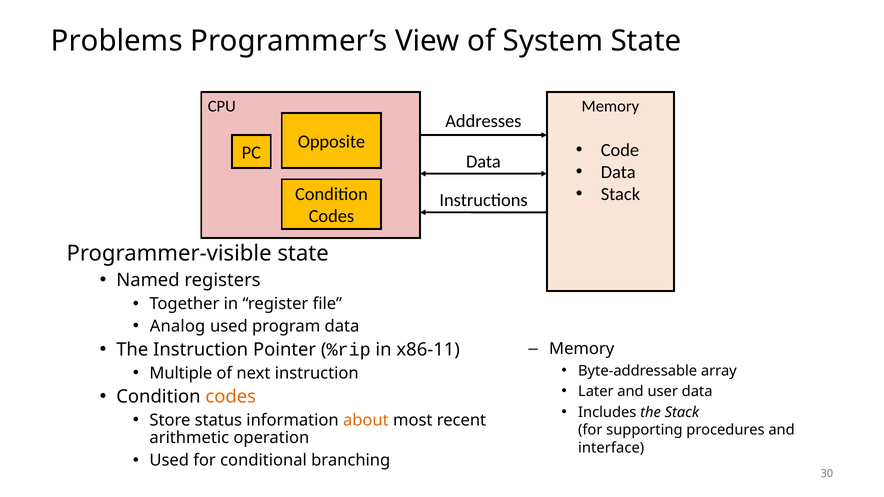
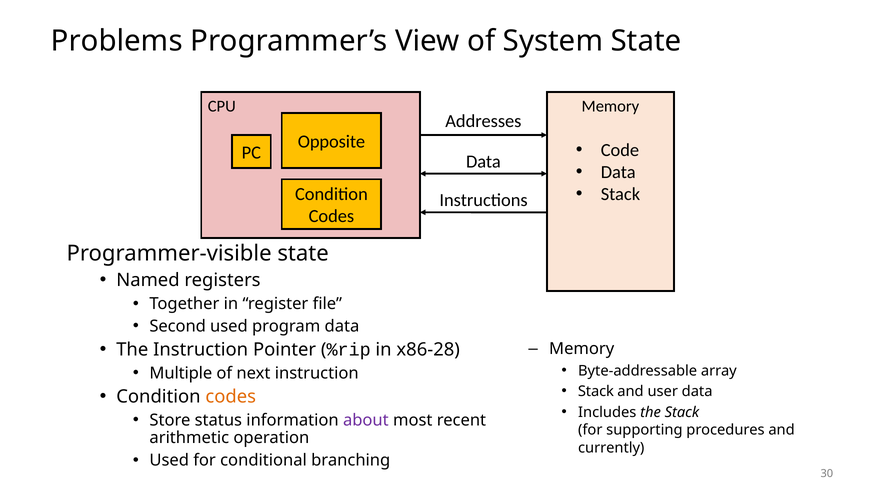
Analog: Analog -> Second
x86-11: x86-11 -> x86-28
Later at (596, 392): Later -> Stack
about colour: orange -> purple
interface: interface -> currently
